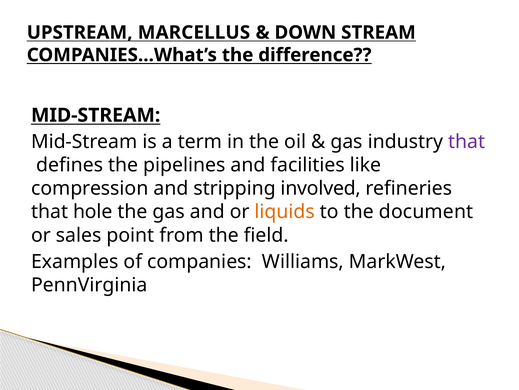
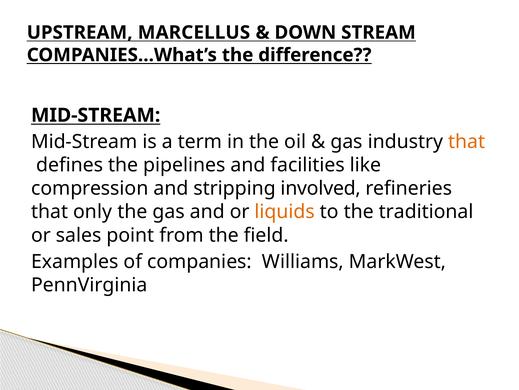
that at (467, 141) colour: purple -> orange
hole: hole -> only
document: document -> traditional
